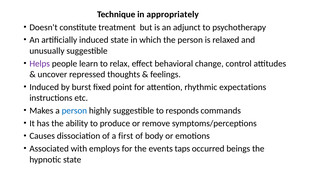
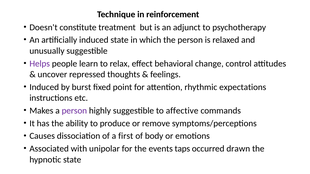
appropriately: appropriately -> reinforcement
person at (74, 111) colour: blue -> purple
responds: responds -> affective
employs: employs -> unipolar
beings: beings -> drawn
